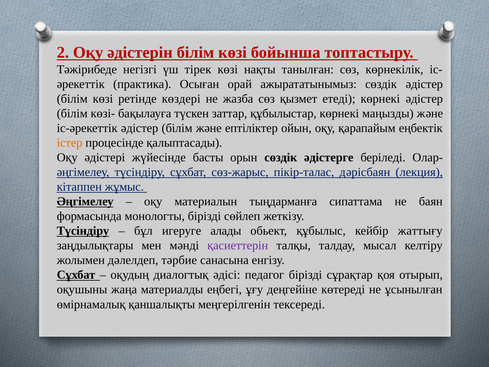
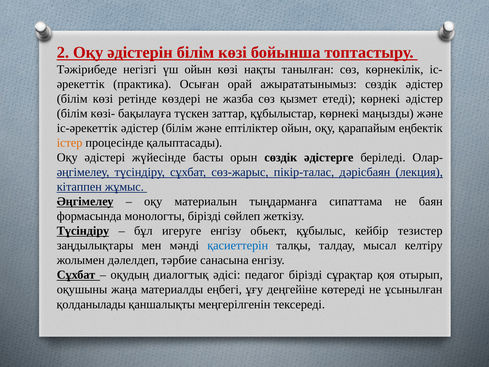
үш тірек: тірек -> ойын
игеруге алады: алады -> енгізу
жаттығу: жаттығу -> тезистер
қасиеттерін colour: purple -> blue
өмірнамалық: өмірнамалық -> қолданылады
